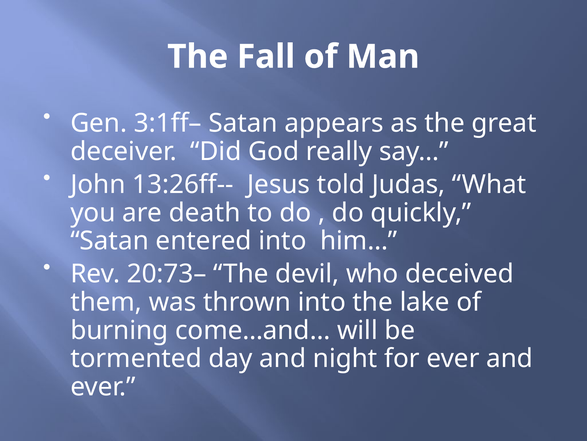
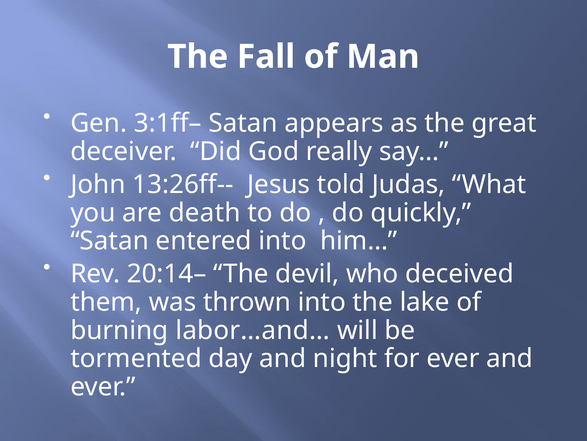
20:73–: 20:73– -> 20:14–
come…and…: come…and… -> labor…and…
